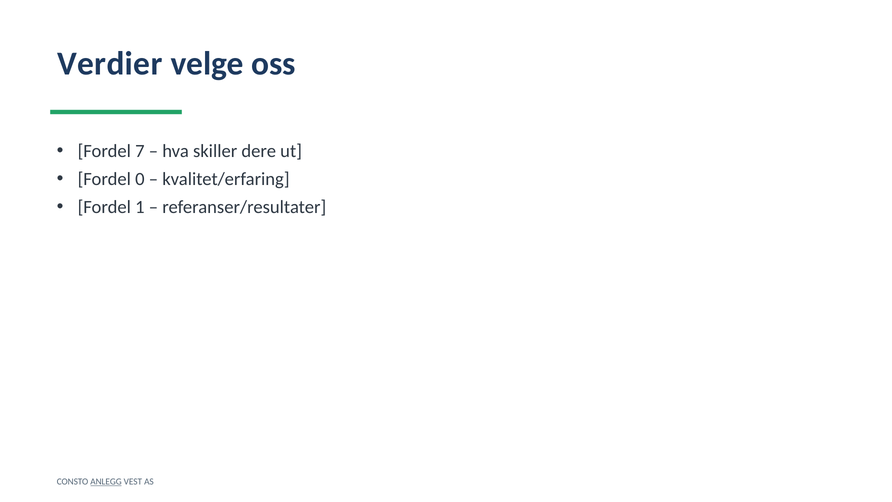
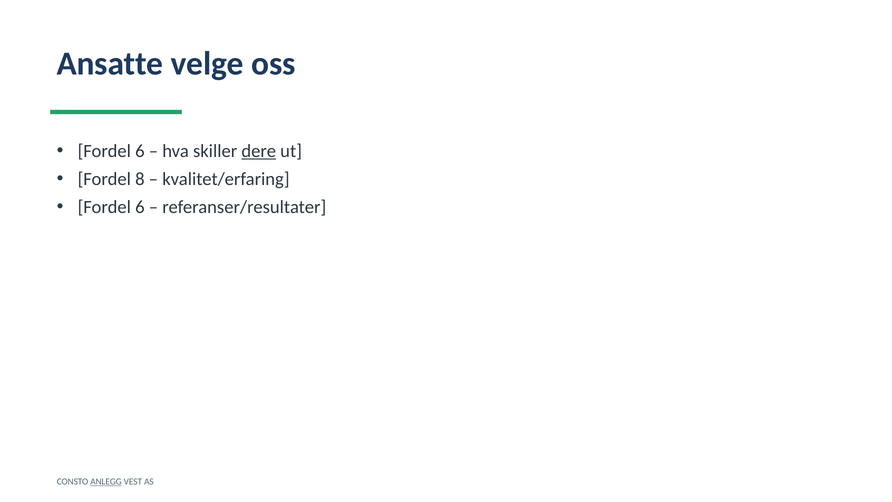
Verdier: Verdier -> Ansatte
7 at (140, 151): 7 -> 6
dere underline: none -> present
0: 0 -> 8
1 at (140, 207): 1 -> 6
